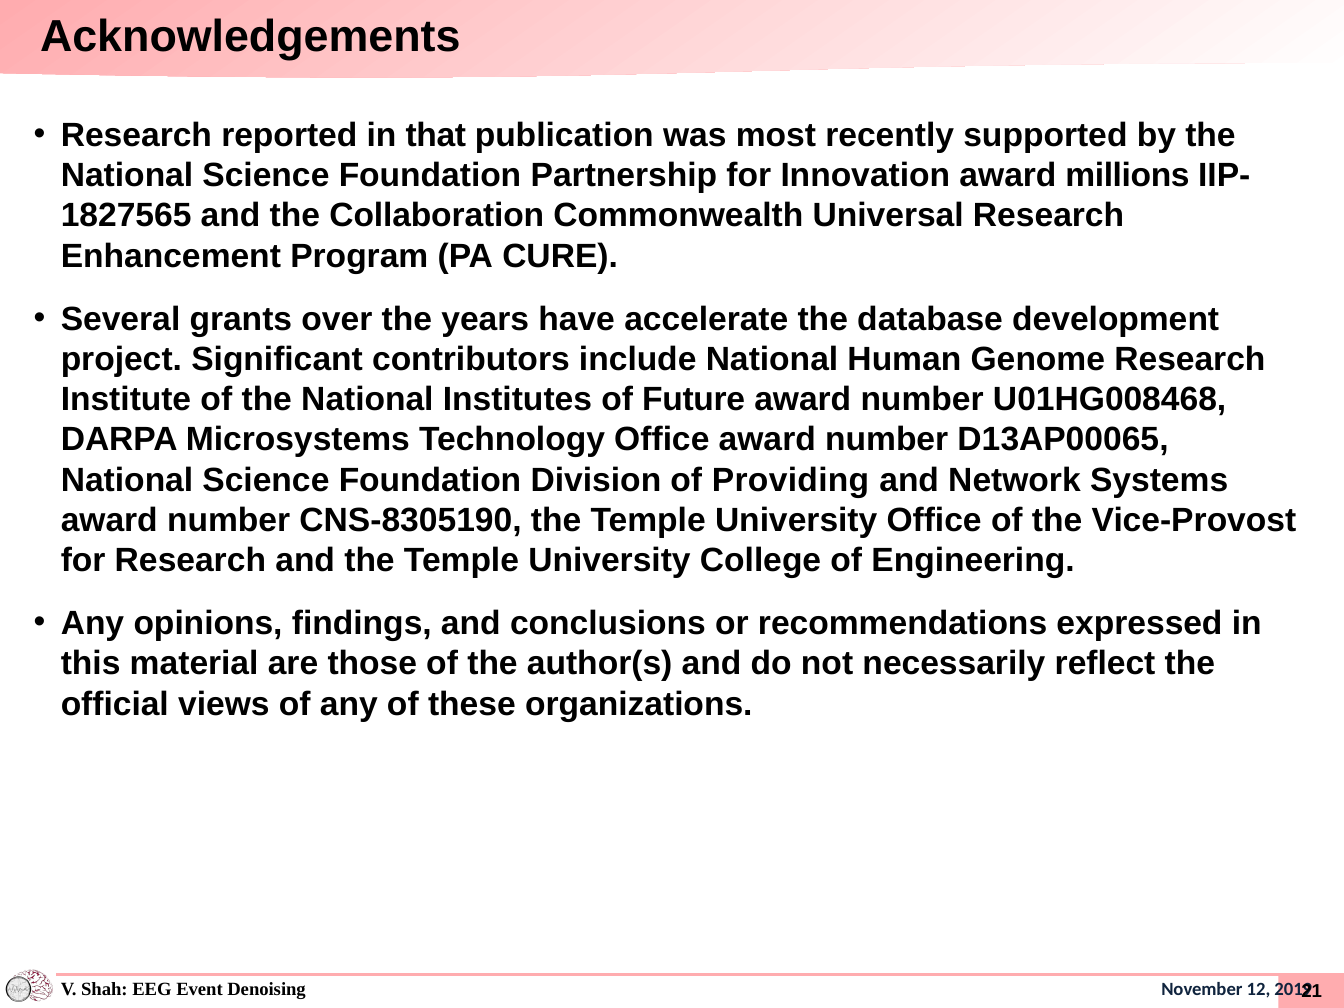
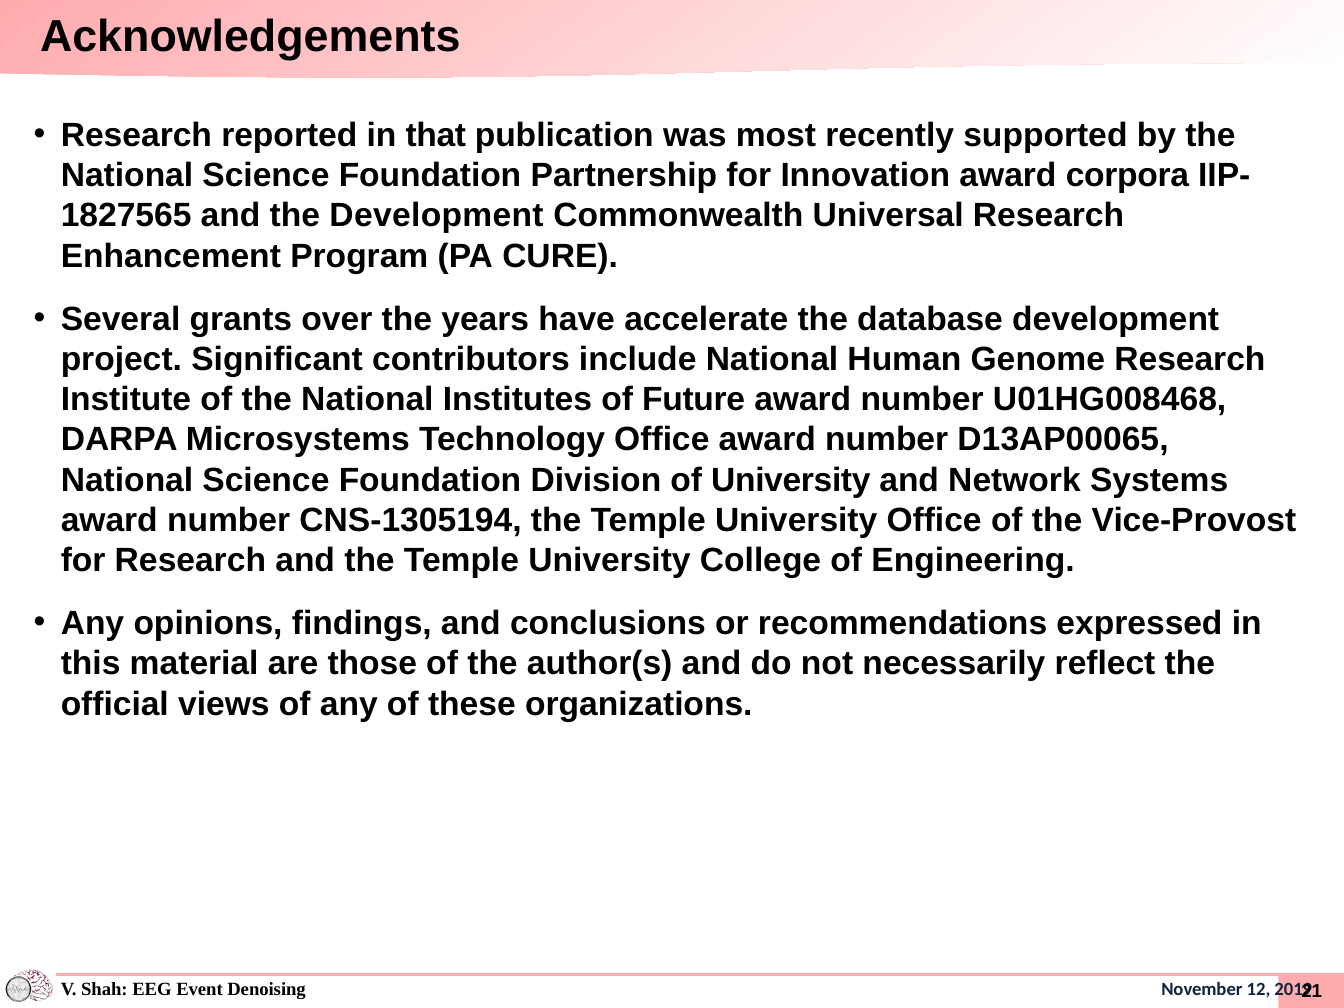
millions: millions -> corpora
the Collaboration: Collaboration -> Development
of Providing: Providing -> University
CNS-8305190: CNS-8305190 -> CNS-1305194
